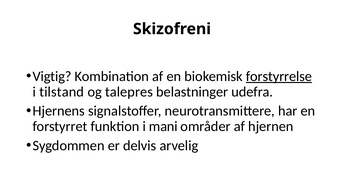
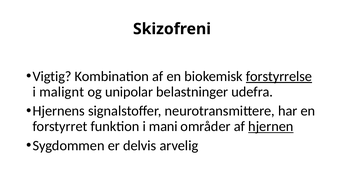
tilstand: tilstand -> malignt
talepres: talepres -> unipolar
hjernen underline: none -> present
